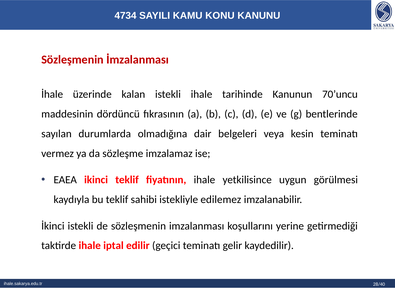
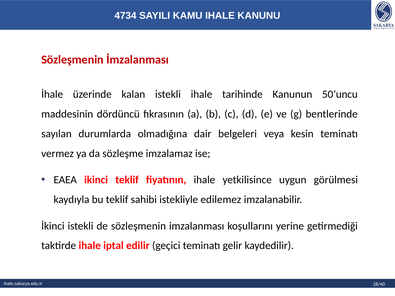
KONU at (220, 16): KONU -> IHALE
70’uncu: 70’uncu -> 50’uncu
